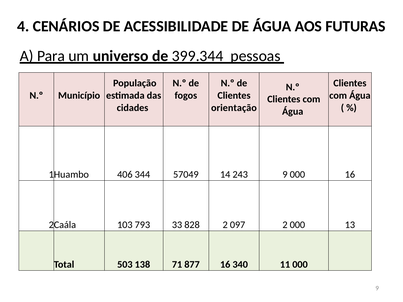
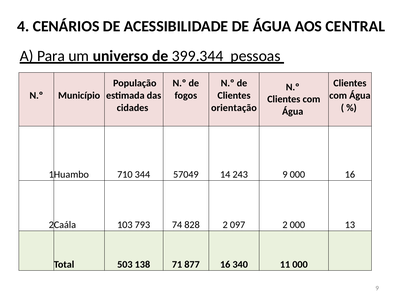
FUTURAS: FUTURAS -> CENTRAL
406: 406 -> 710
33: 33 -> 74
